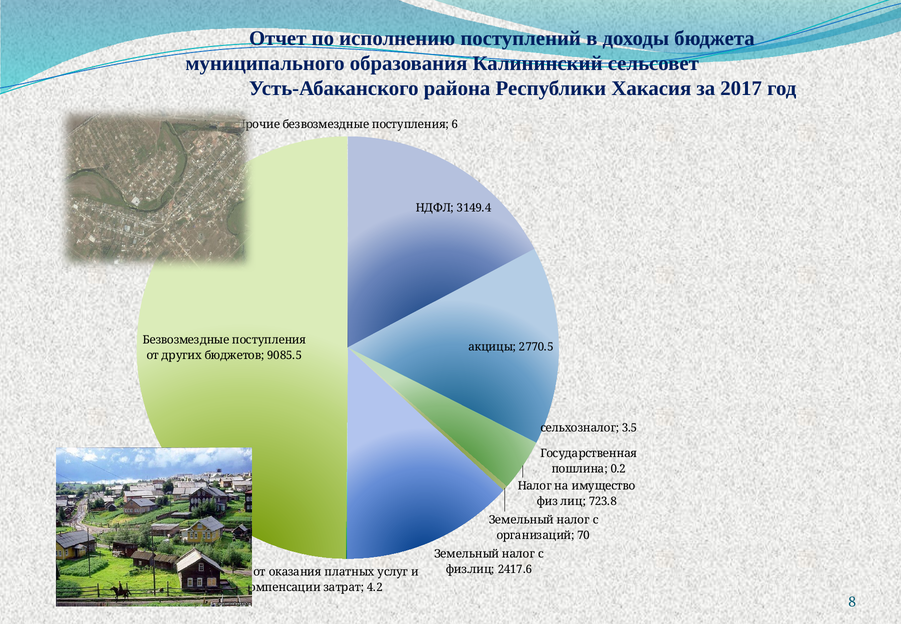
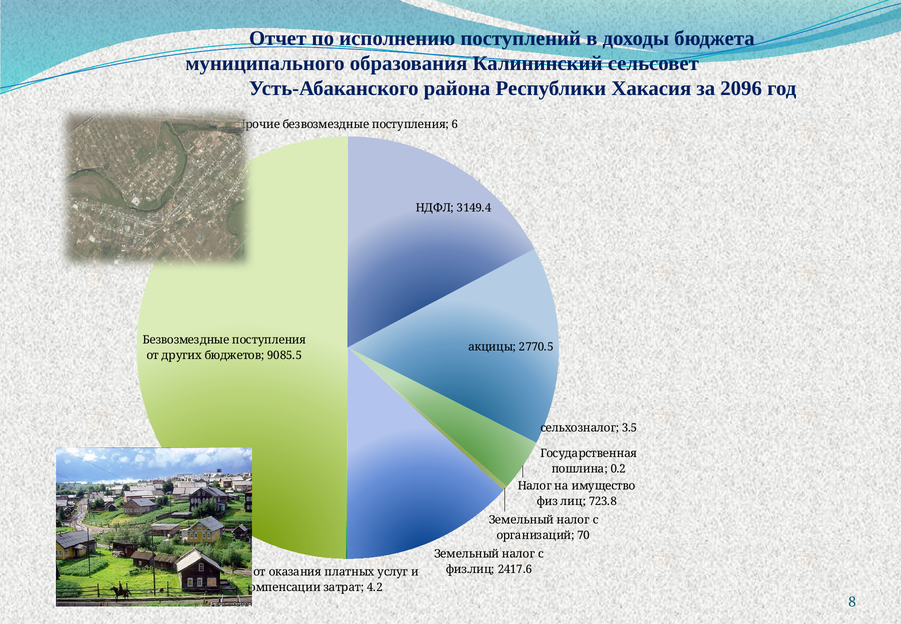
2017: 2017 -> 2096
